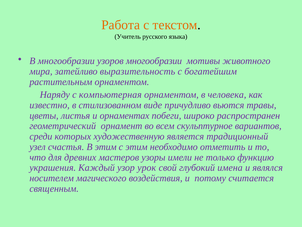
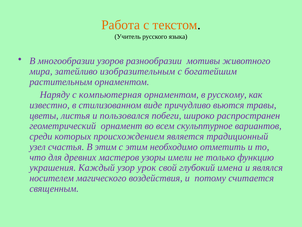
узоров многообразии: многообразии -> разнообразии
выразительность: выразительность -> изобразительным
человека: человека -> русскому
орнаментах: орнаментах -> пользовался
художественную: художественную -> происхождением
